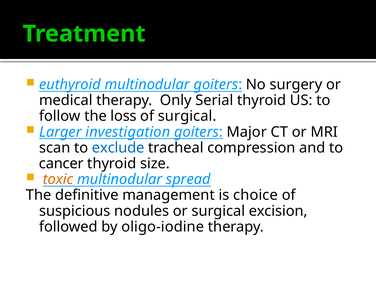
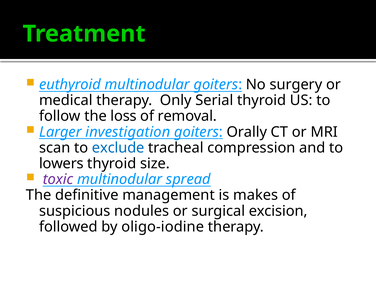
of surgical: surgical -> removal
Major: Major -> Orally
cancer: cancer -> lowers
toxic colour: orange -> purple
choice: choice -> makes
